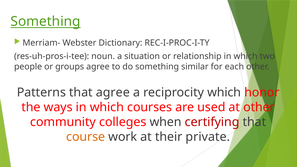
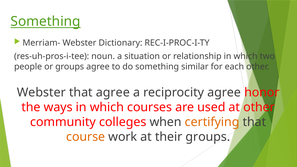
Patterns at (41, 92): Patterns -> Webster
reciprocity which: which -> agree
certifying colour: red -> orange
their private: private -> groups
